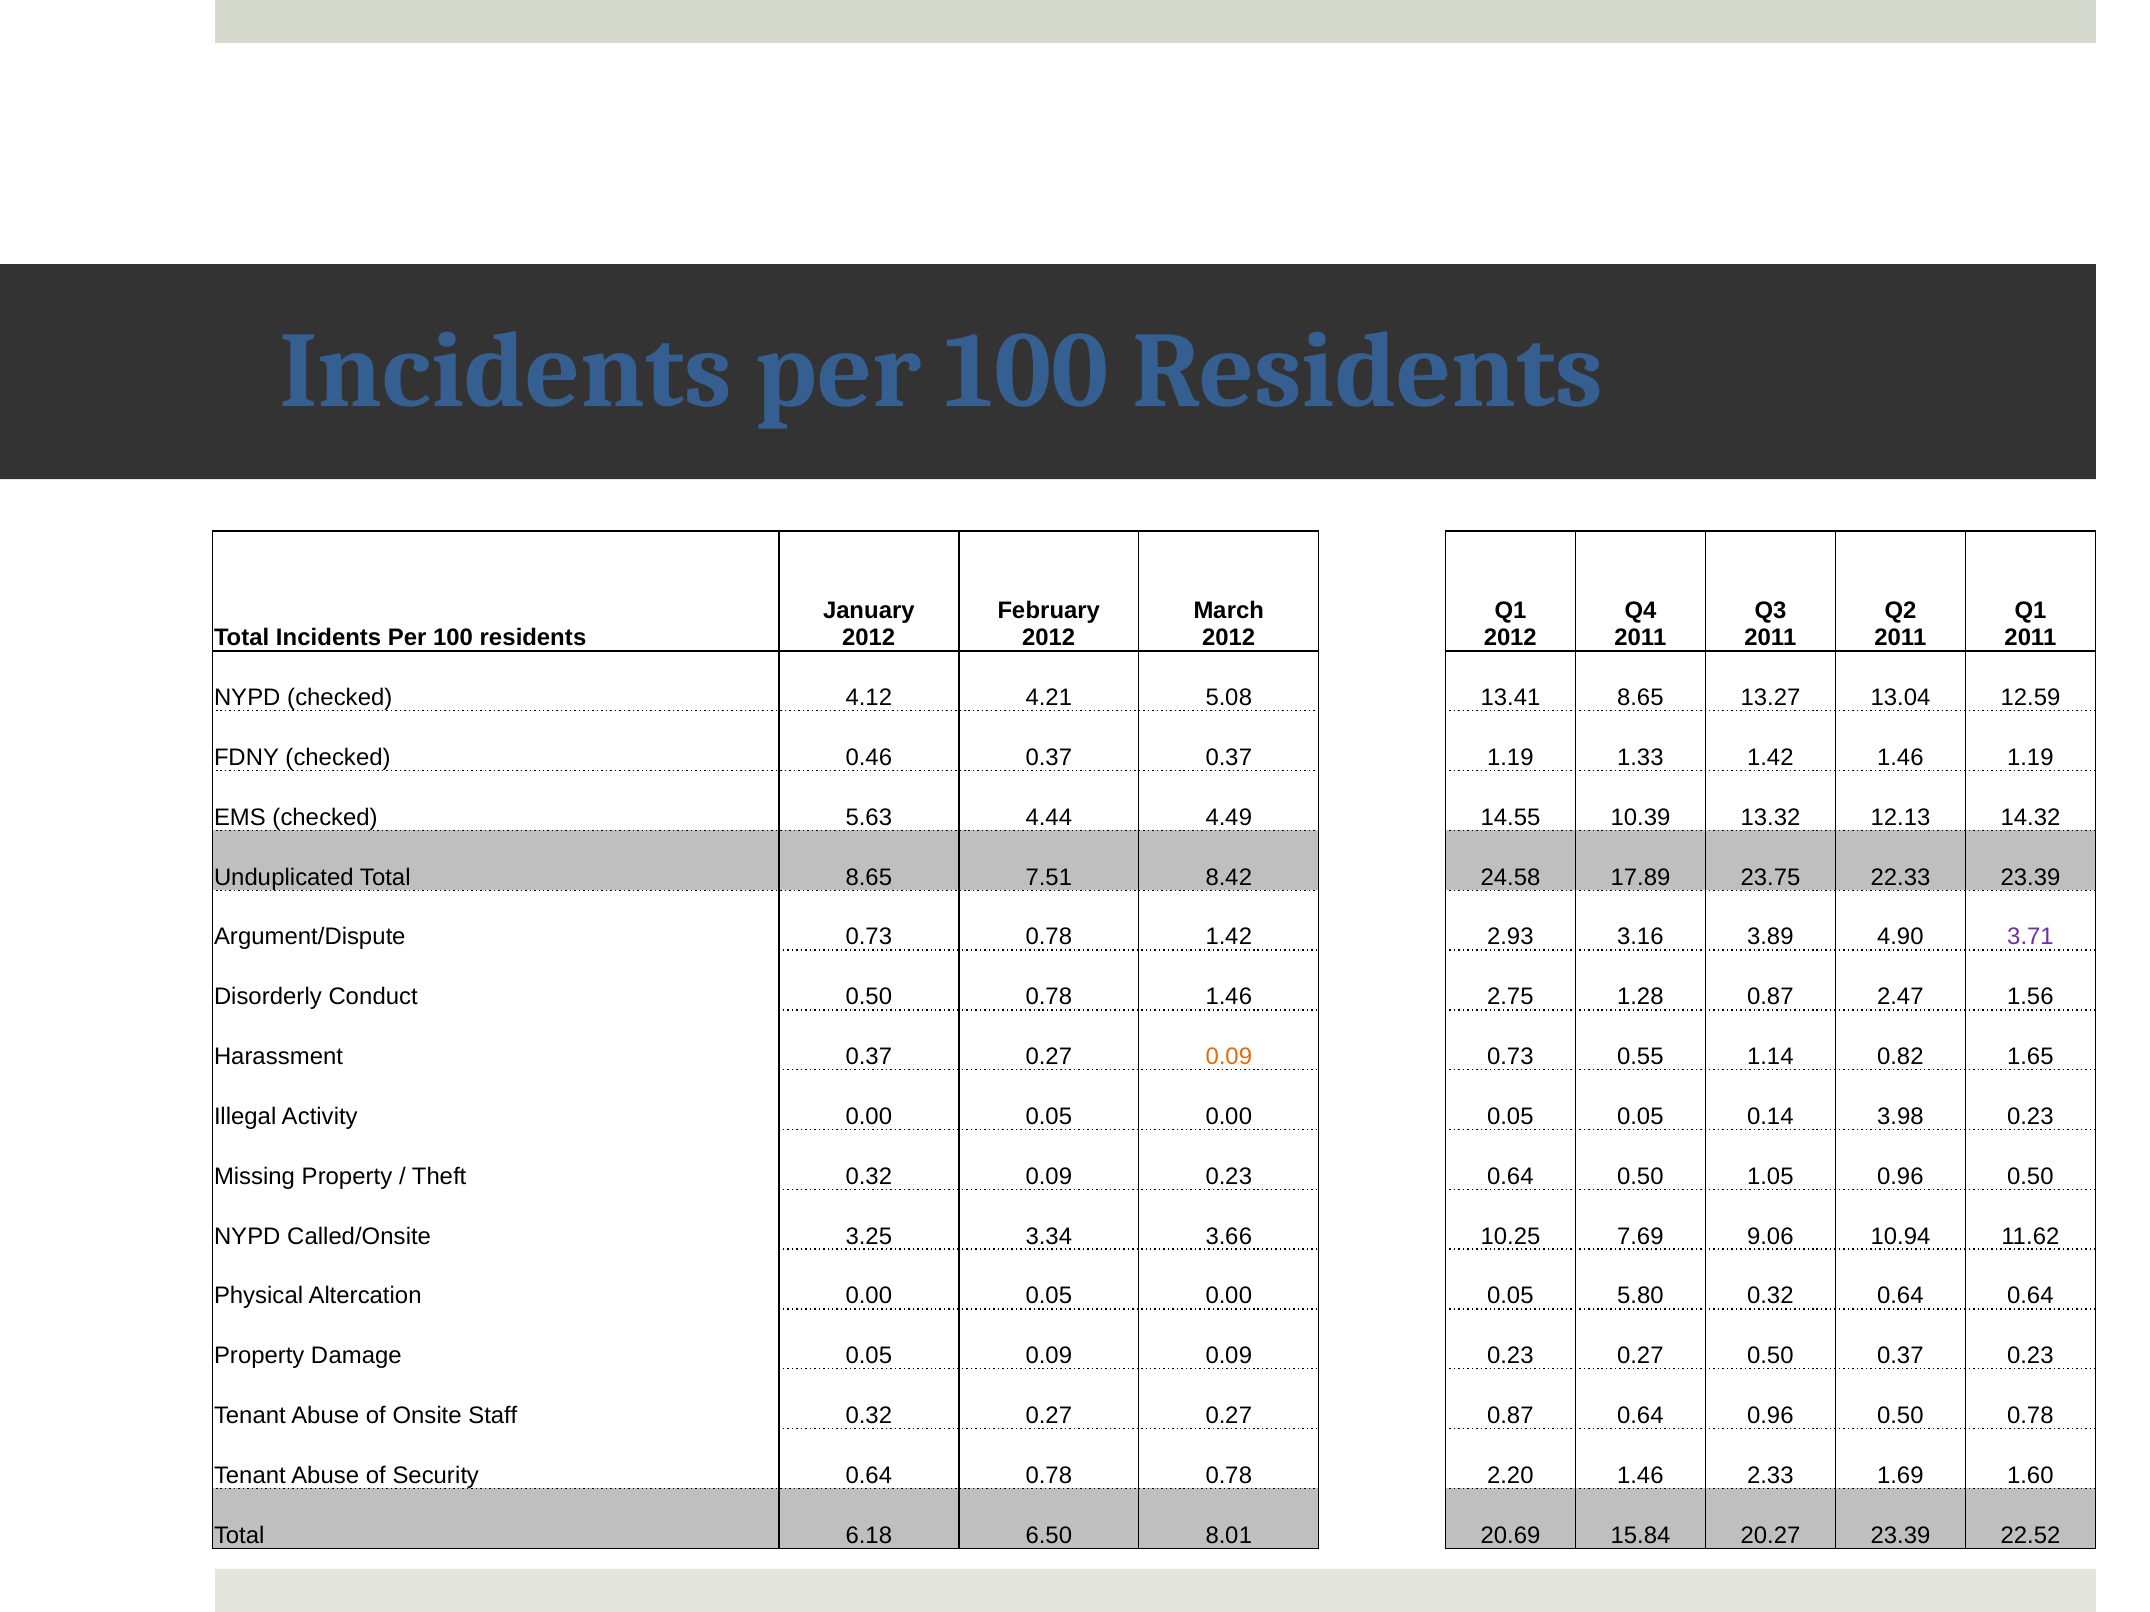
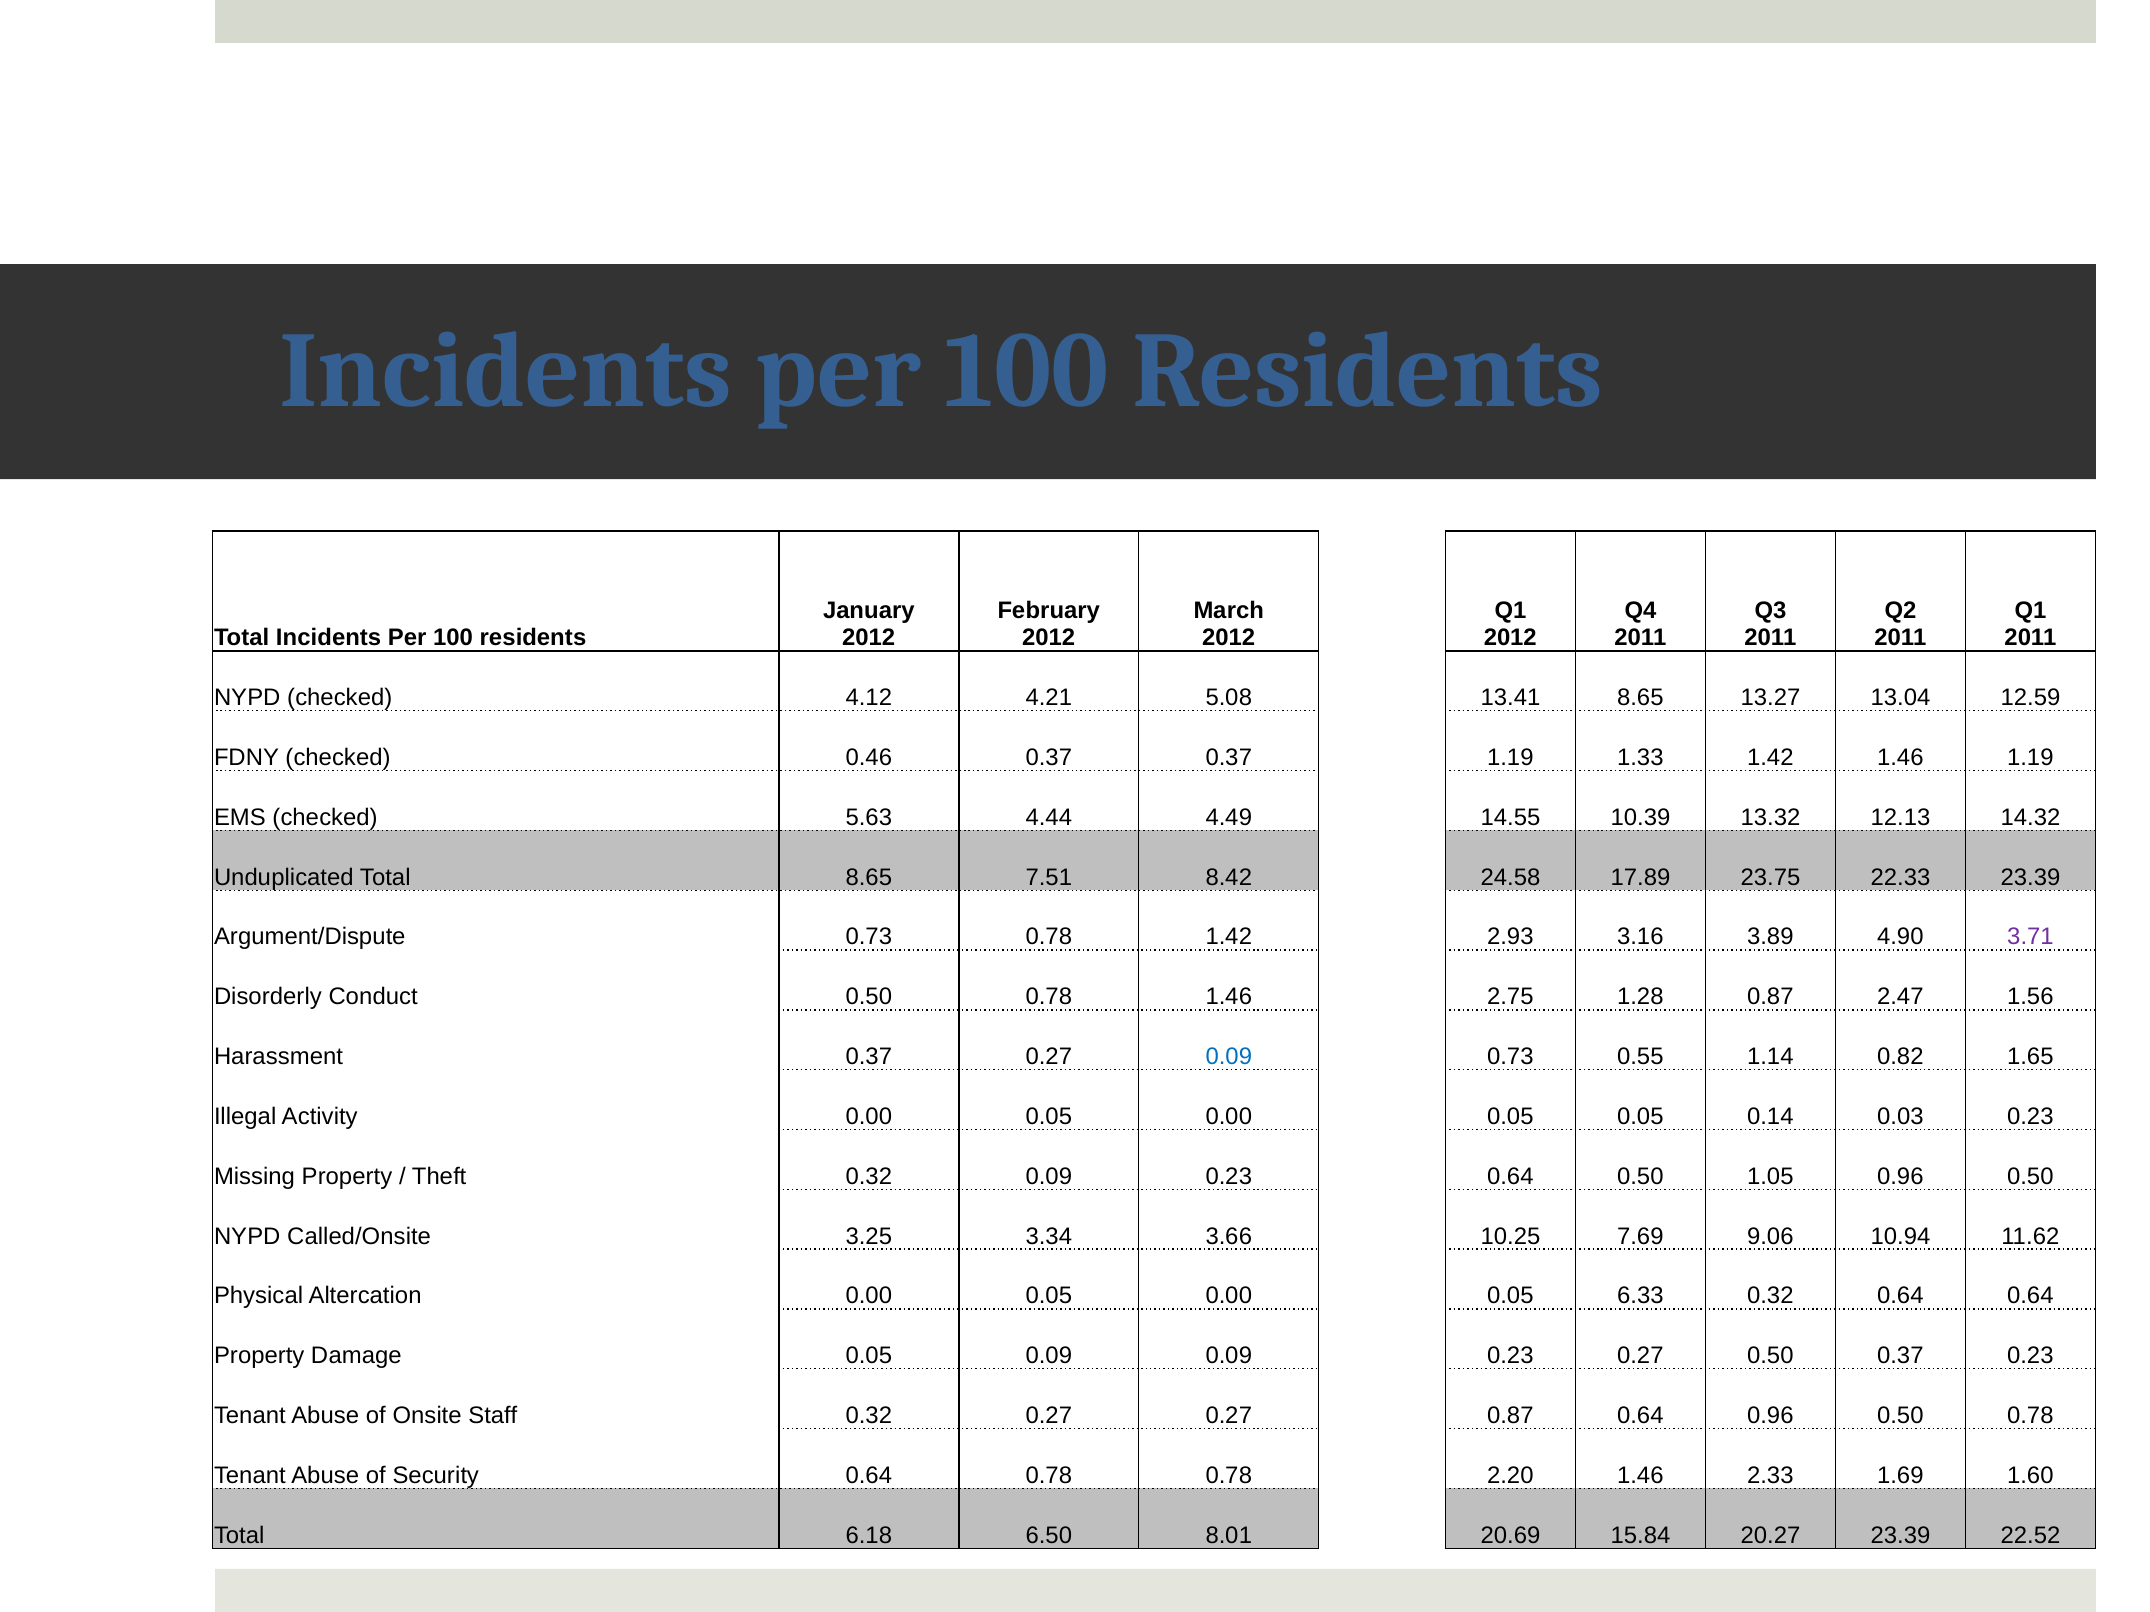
0.09 at (1229, 1057) colour: orange -> blue
3.98: 3.98 -> 0.03
5.80: 5.80 -> 6.33
